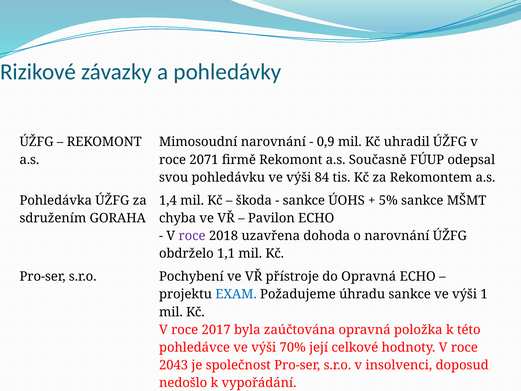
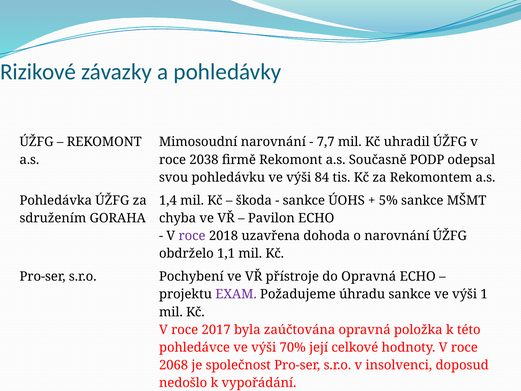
0,9: 0,9 -> 7,7
2071: 2071 -> 2038
FÚUP: FÚUP -> PODP
EXAM colour: blue -> purple
2043: 2043 -> 2068
